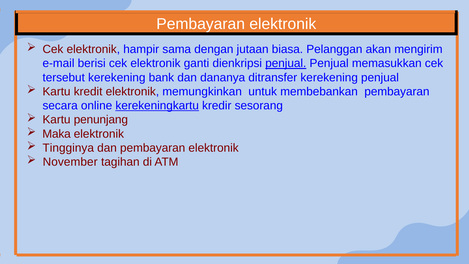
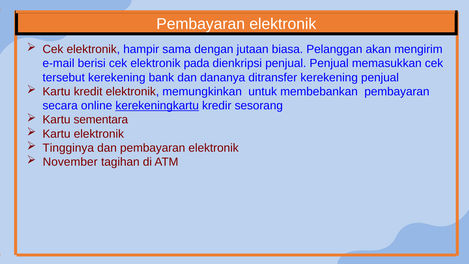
ganti: ganti -> pada
penjual at (286, 63) underline: present -> none
penunjang: penunjang -> sementara
Maka at (57, 134): Maka -> Kartu
